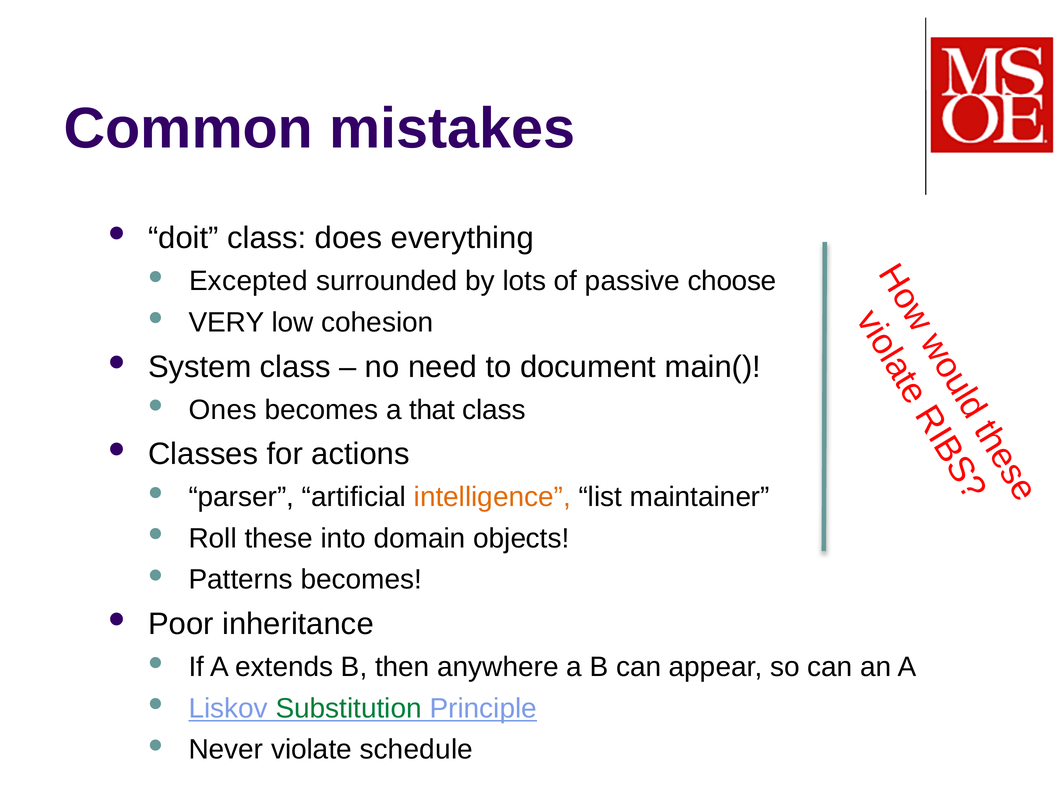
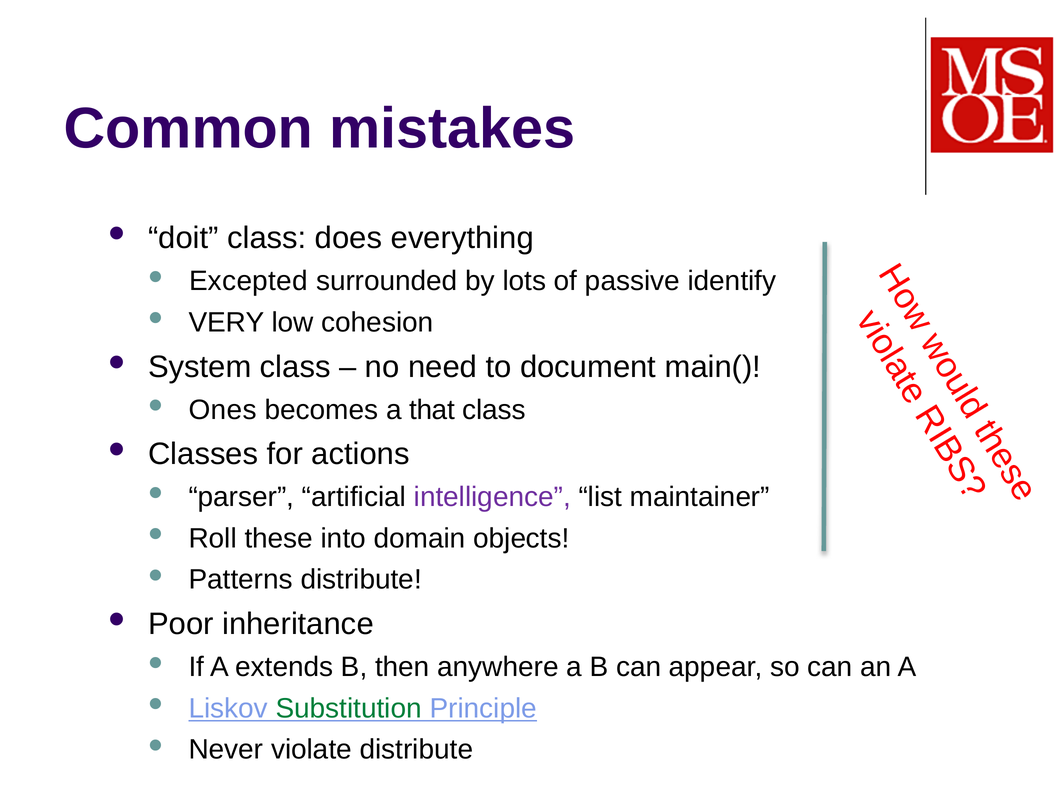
choose: choose -> identify
intelligence colour: orange -> purple
Patterns becomes: becomes -> distribute
violate schedule: schedule -> distribute
